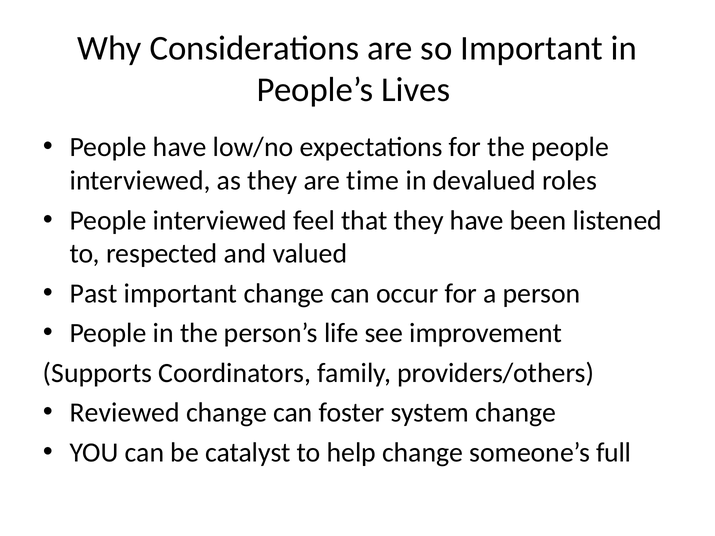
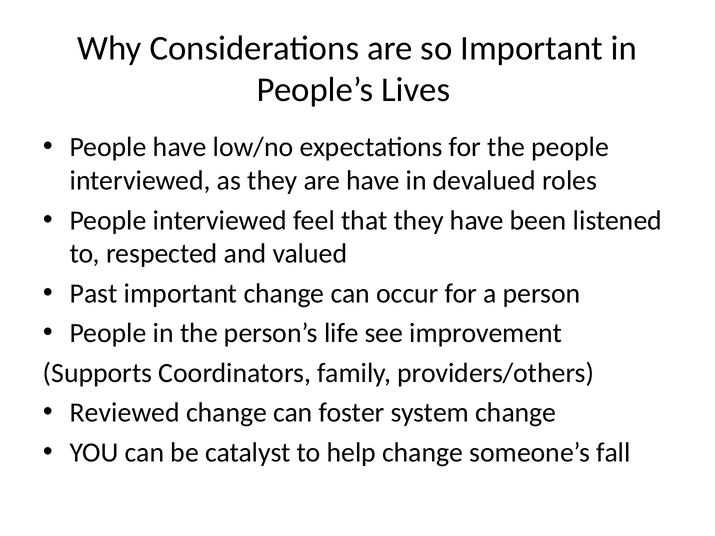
are time: time -> have
full: full -> fall
